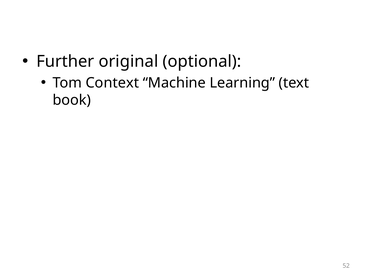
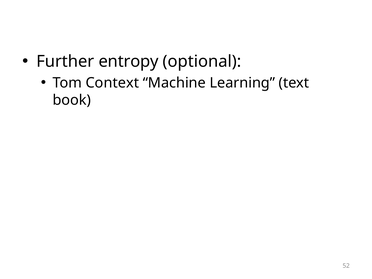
original: original -> entropy
